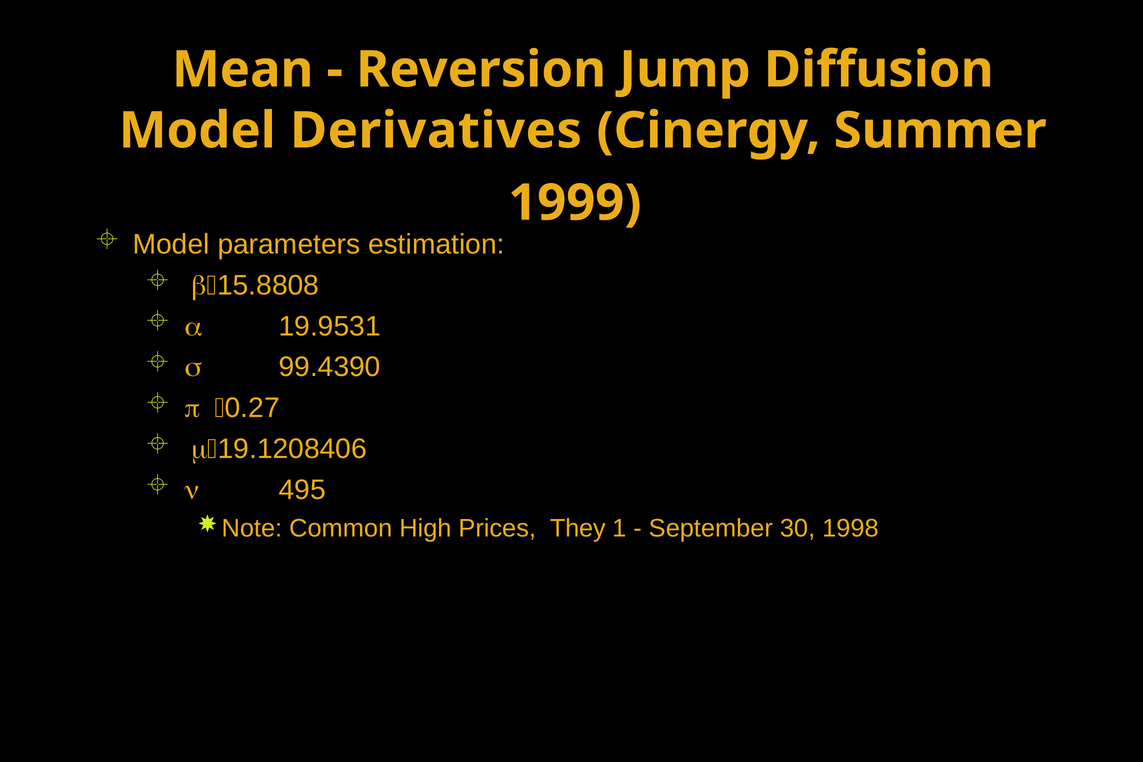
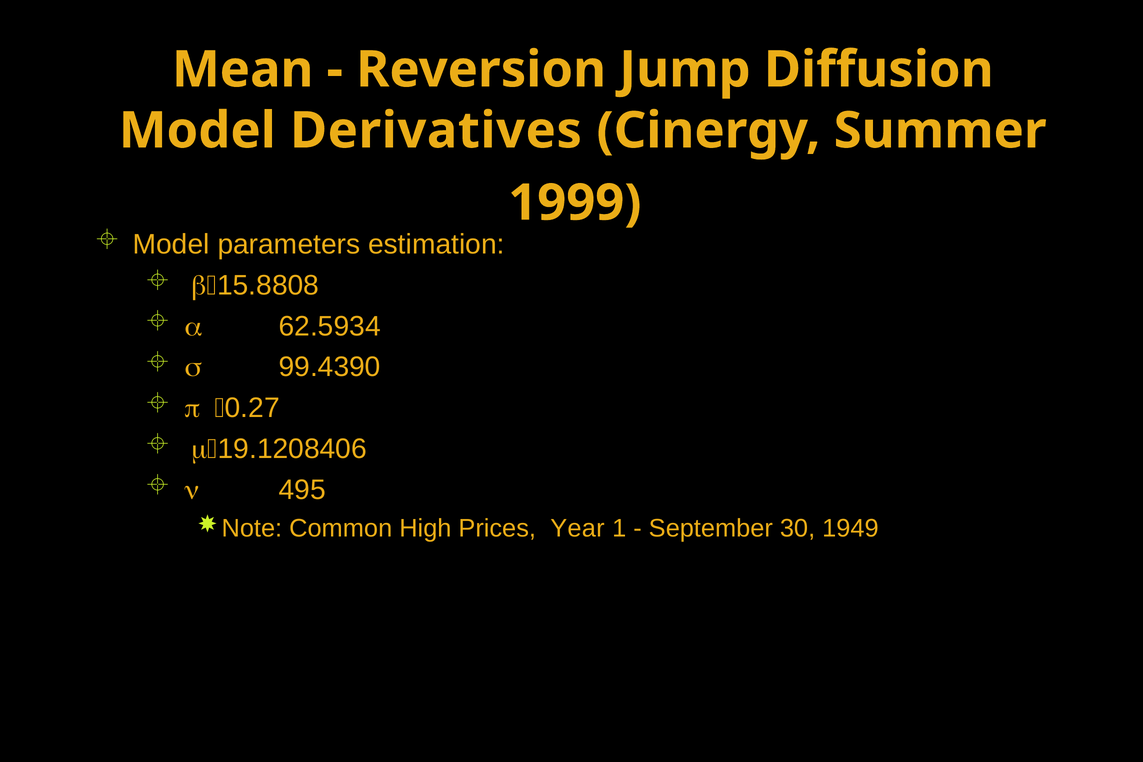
19.9531: 19.9531 -> 62.5934
They: They -> Year
1998: 1998 -> 1949
